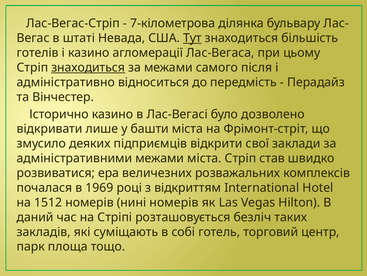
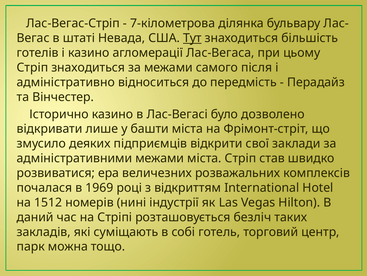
знаходиться at (88, 67) underline: present -> none
нині номерів: номерів -> індустрії
площа: площа -> можна
